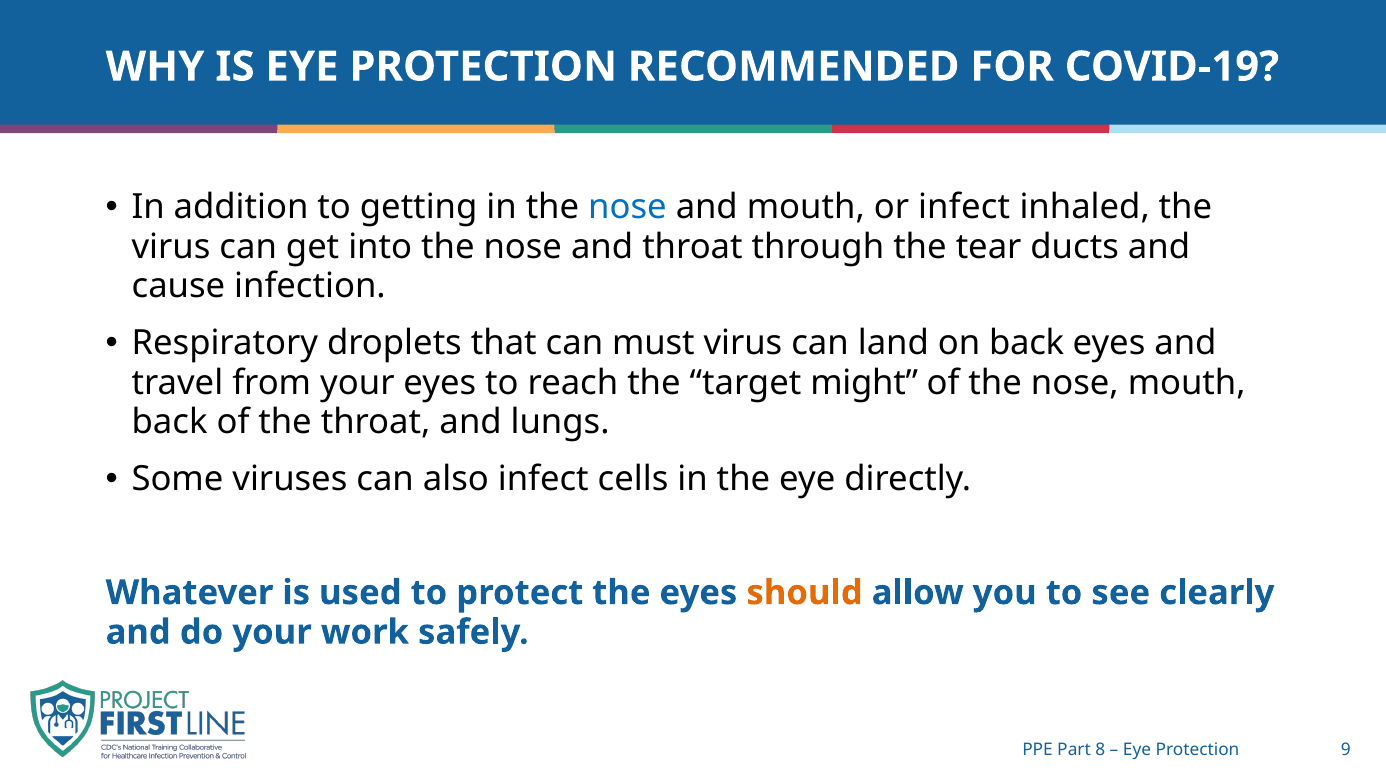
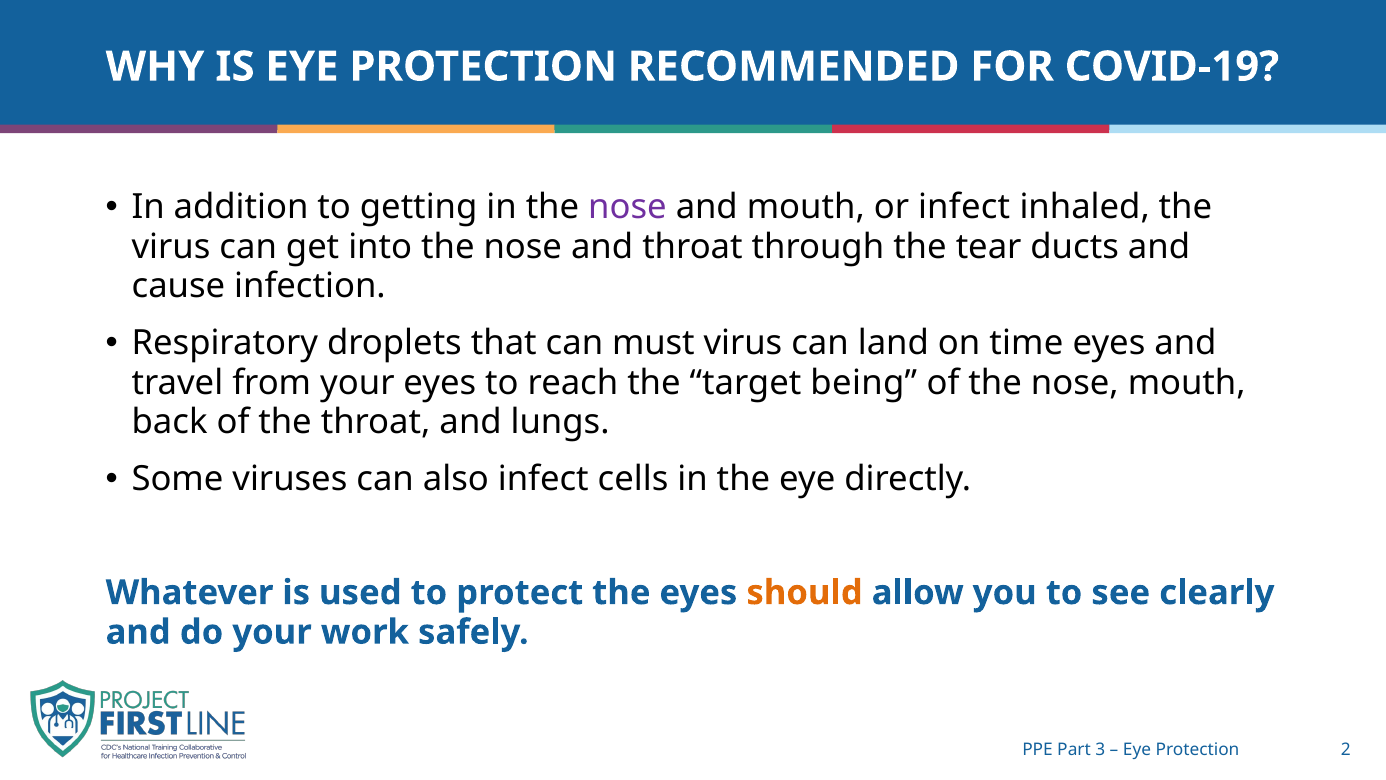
nose at (627, 207) colour: blue -> purple
on back: back -> time
might: might -> being
8: 8 -> 3
9: 9 -> 2
